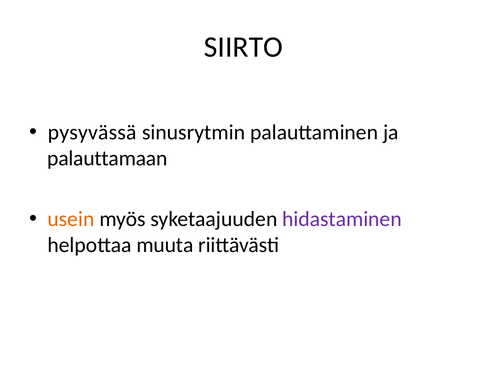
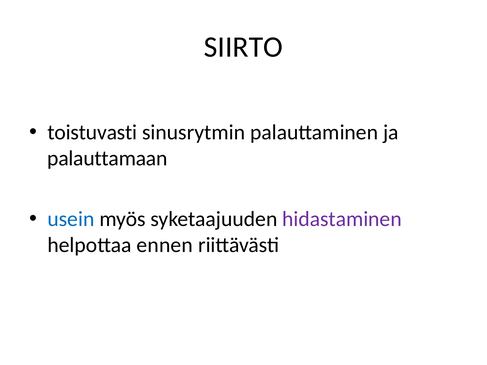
pysyvässä: pysyvässä -> toistuvasti
usein colour: orange -> blue
muuta: muuta -> ennen
